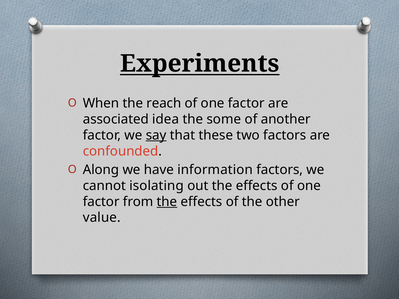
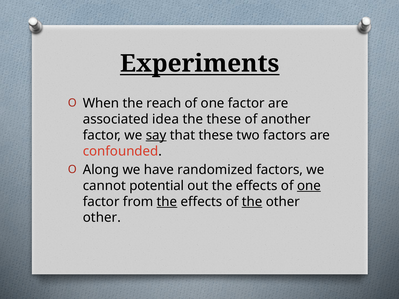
the some: some -> these
information: information -> randomized
isolating: isolating -> potential
one at (309, 186) underline: none -> present
the at (252, 202) underline: none -> present
value at (102, 218): value -> other
